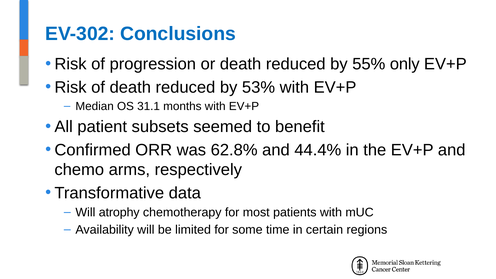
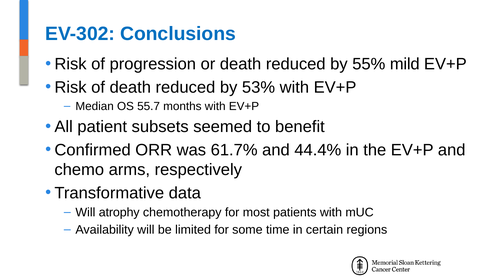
only: only -> mild
31.1: 31.1 -> 55.7
62.8%: 62.8% -> 61.7%
